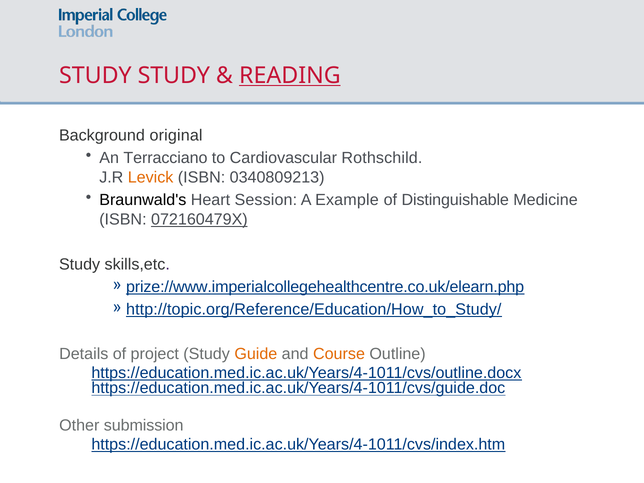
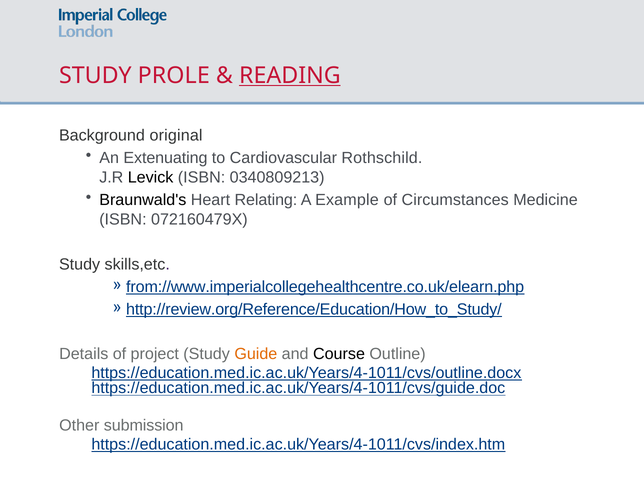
STUDY STUDY: STUDY -> PROLE
Terracciano: Terracciano -> Extenuating
Levick colour: orange -> black
Session: Session -> Relating
Distinguishable: Distinguishable -> Circumstances
072160479X underline: present -> none
prize://www.imperialcollegehealthcentre.co.uk/elearn.php: prize://www.imperialcollegehealthcentre.co.uk/elearn.php -> from://www.imperialcollegehealthcentre.co.uk/elearn.php
http://topic.org/Reference/Education/How_to_Study/: http://topic.org/Reference/Education/How_to_Study/ -> http://review.org/Reference/Education/How_to_Study/
Course colour: orange -> black
